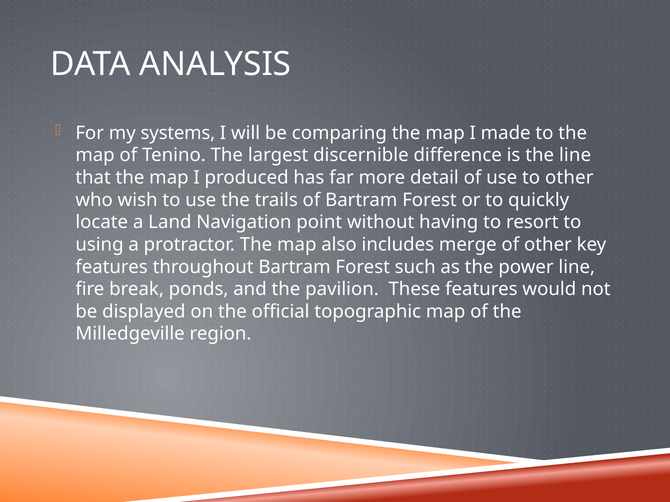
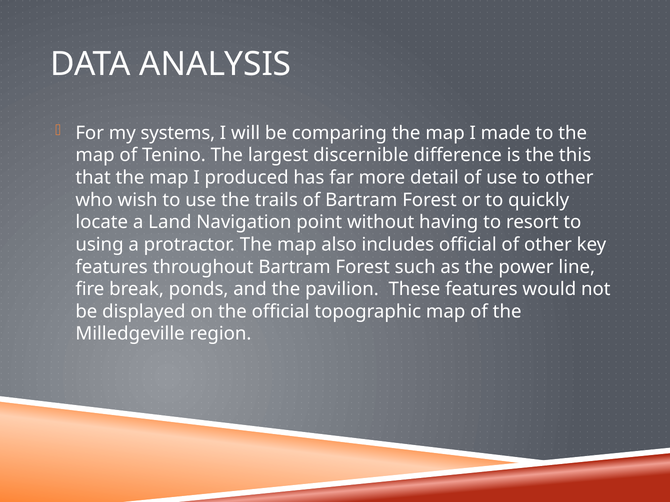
the line: line -> this
includes merge: merge -> official
